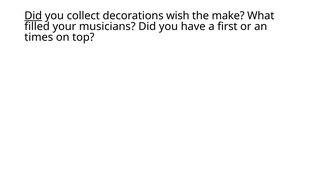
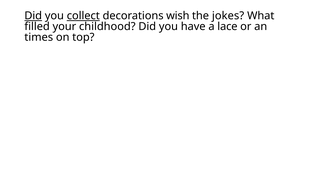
collect underline: none -> present
make: make -> jokes
musicians: musicians -> childhood
first: first -> lace
